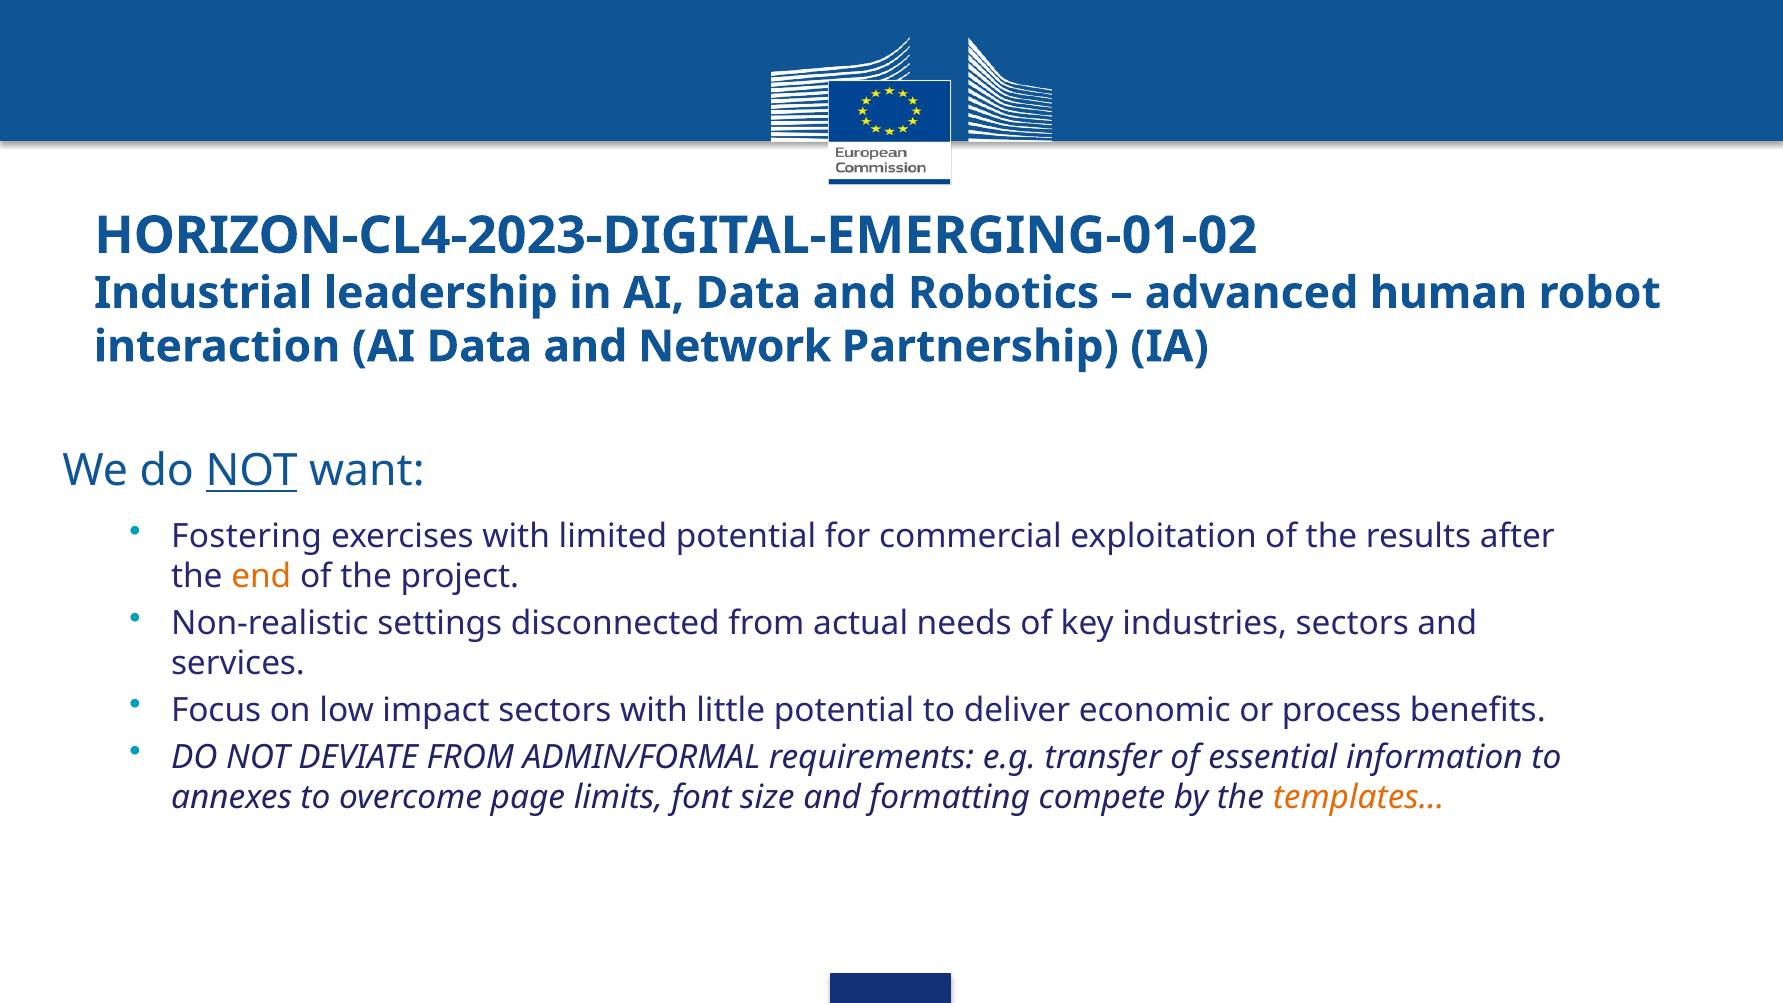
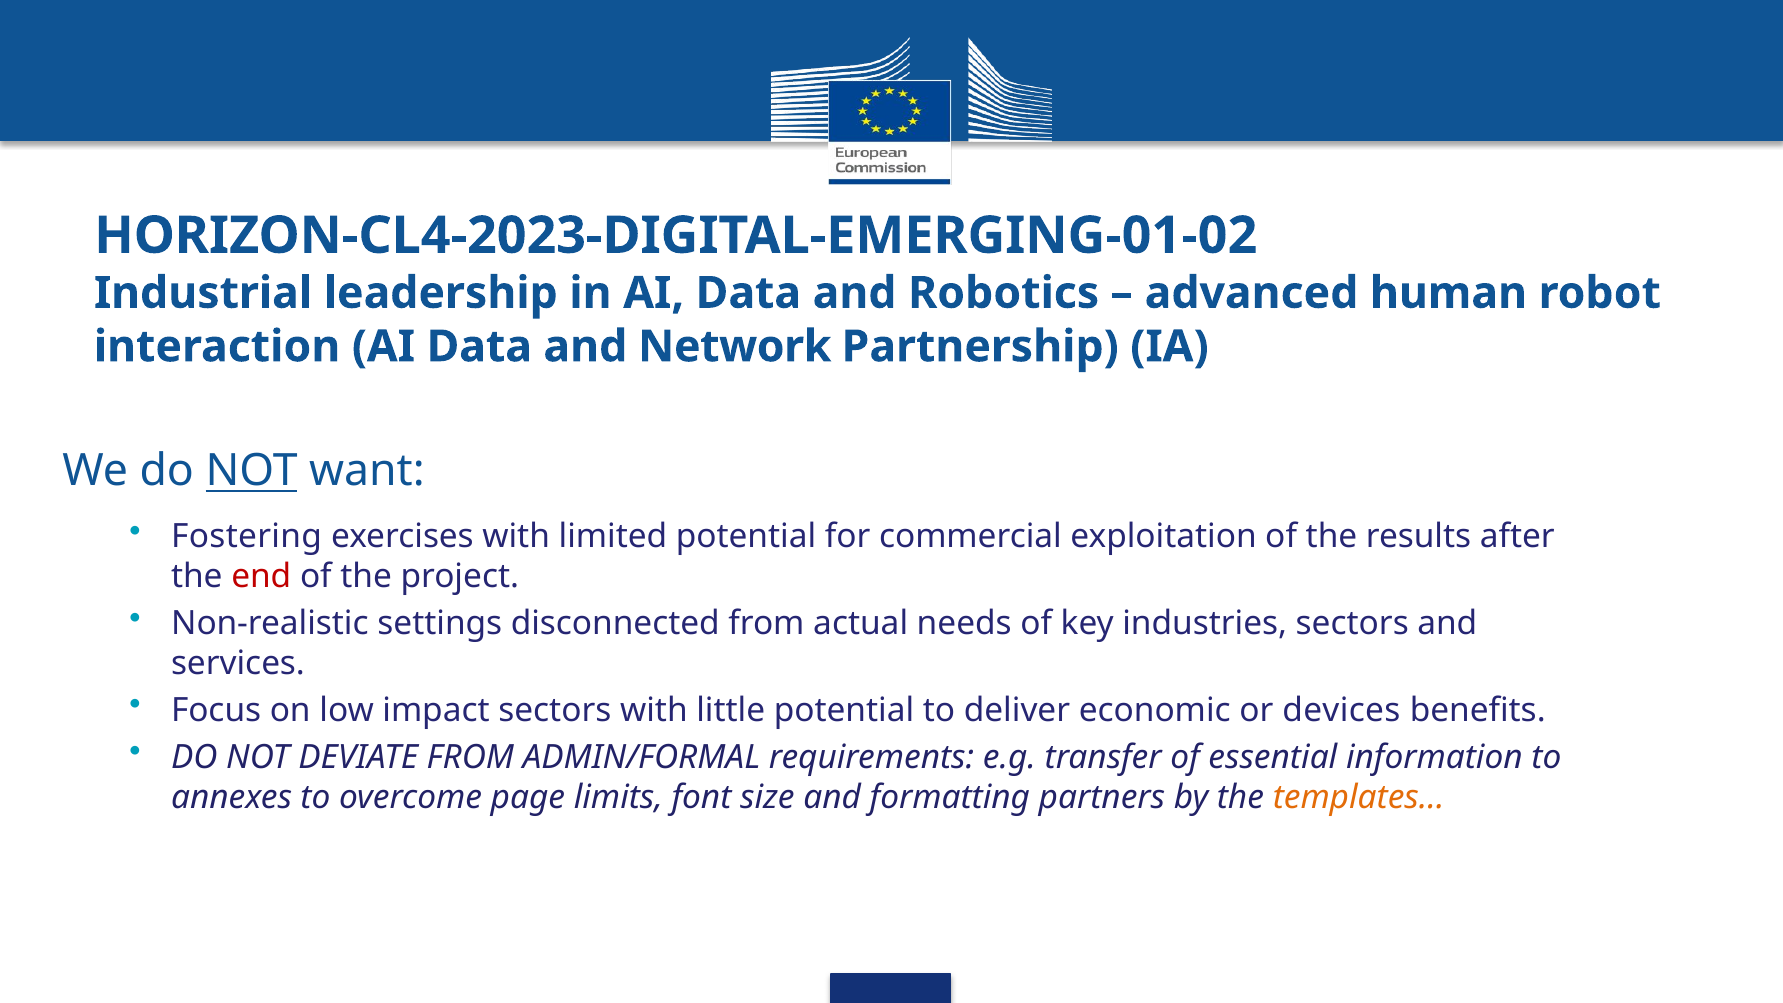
end colour: orange -> red
process: process -> devices
compete: compete -> partners
